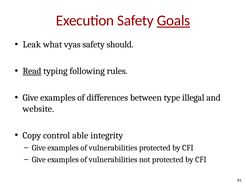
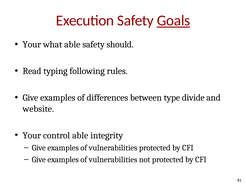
Leak at (32, 44): Leak -> Your
what vyas: vyas -> able
Read underline: present -> none
illegal: illegal -> divide
Copy at (32, 135): Copy -> Your
